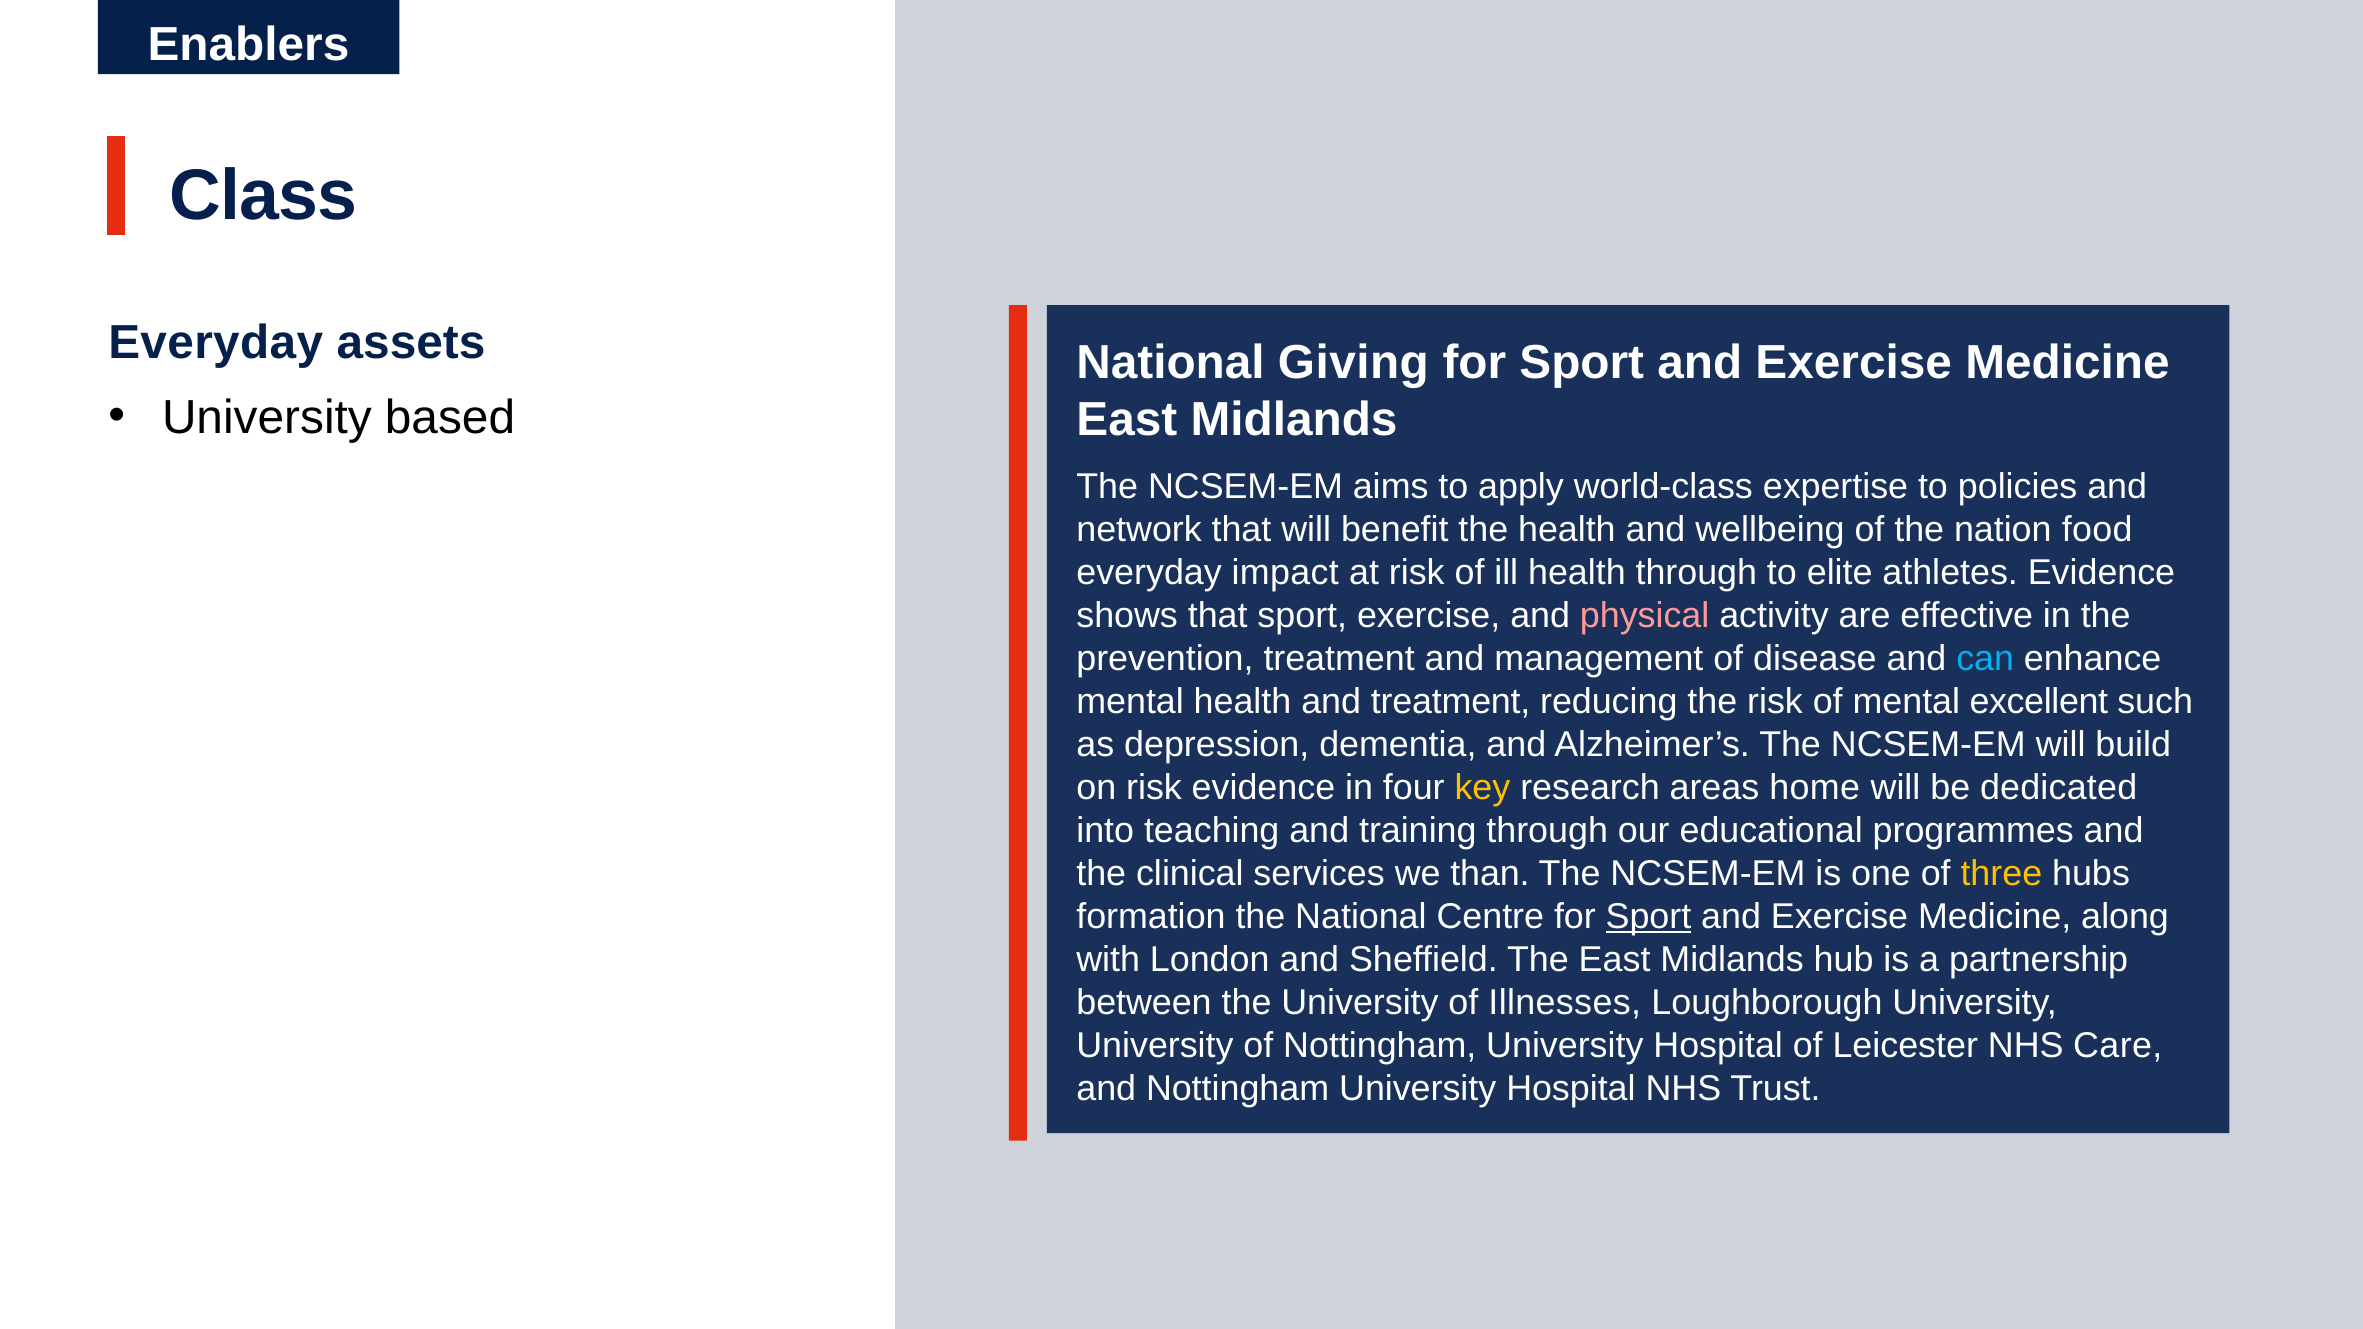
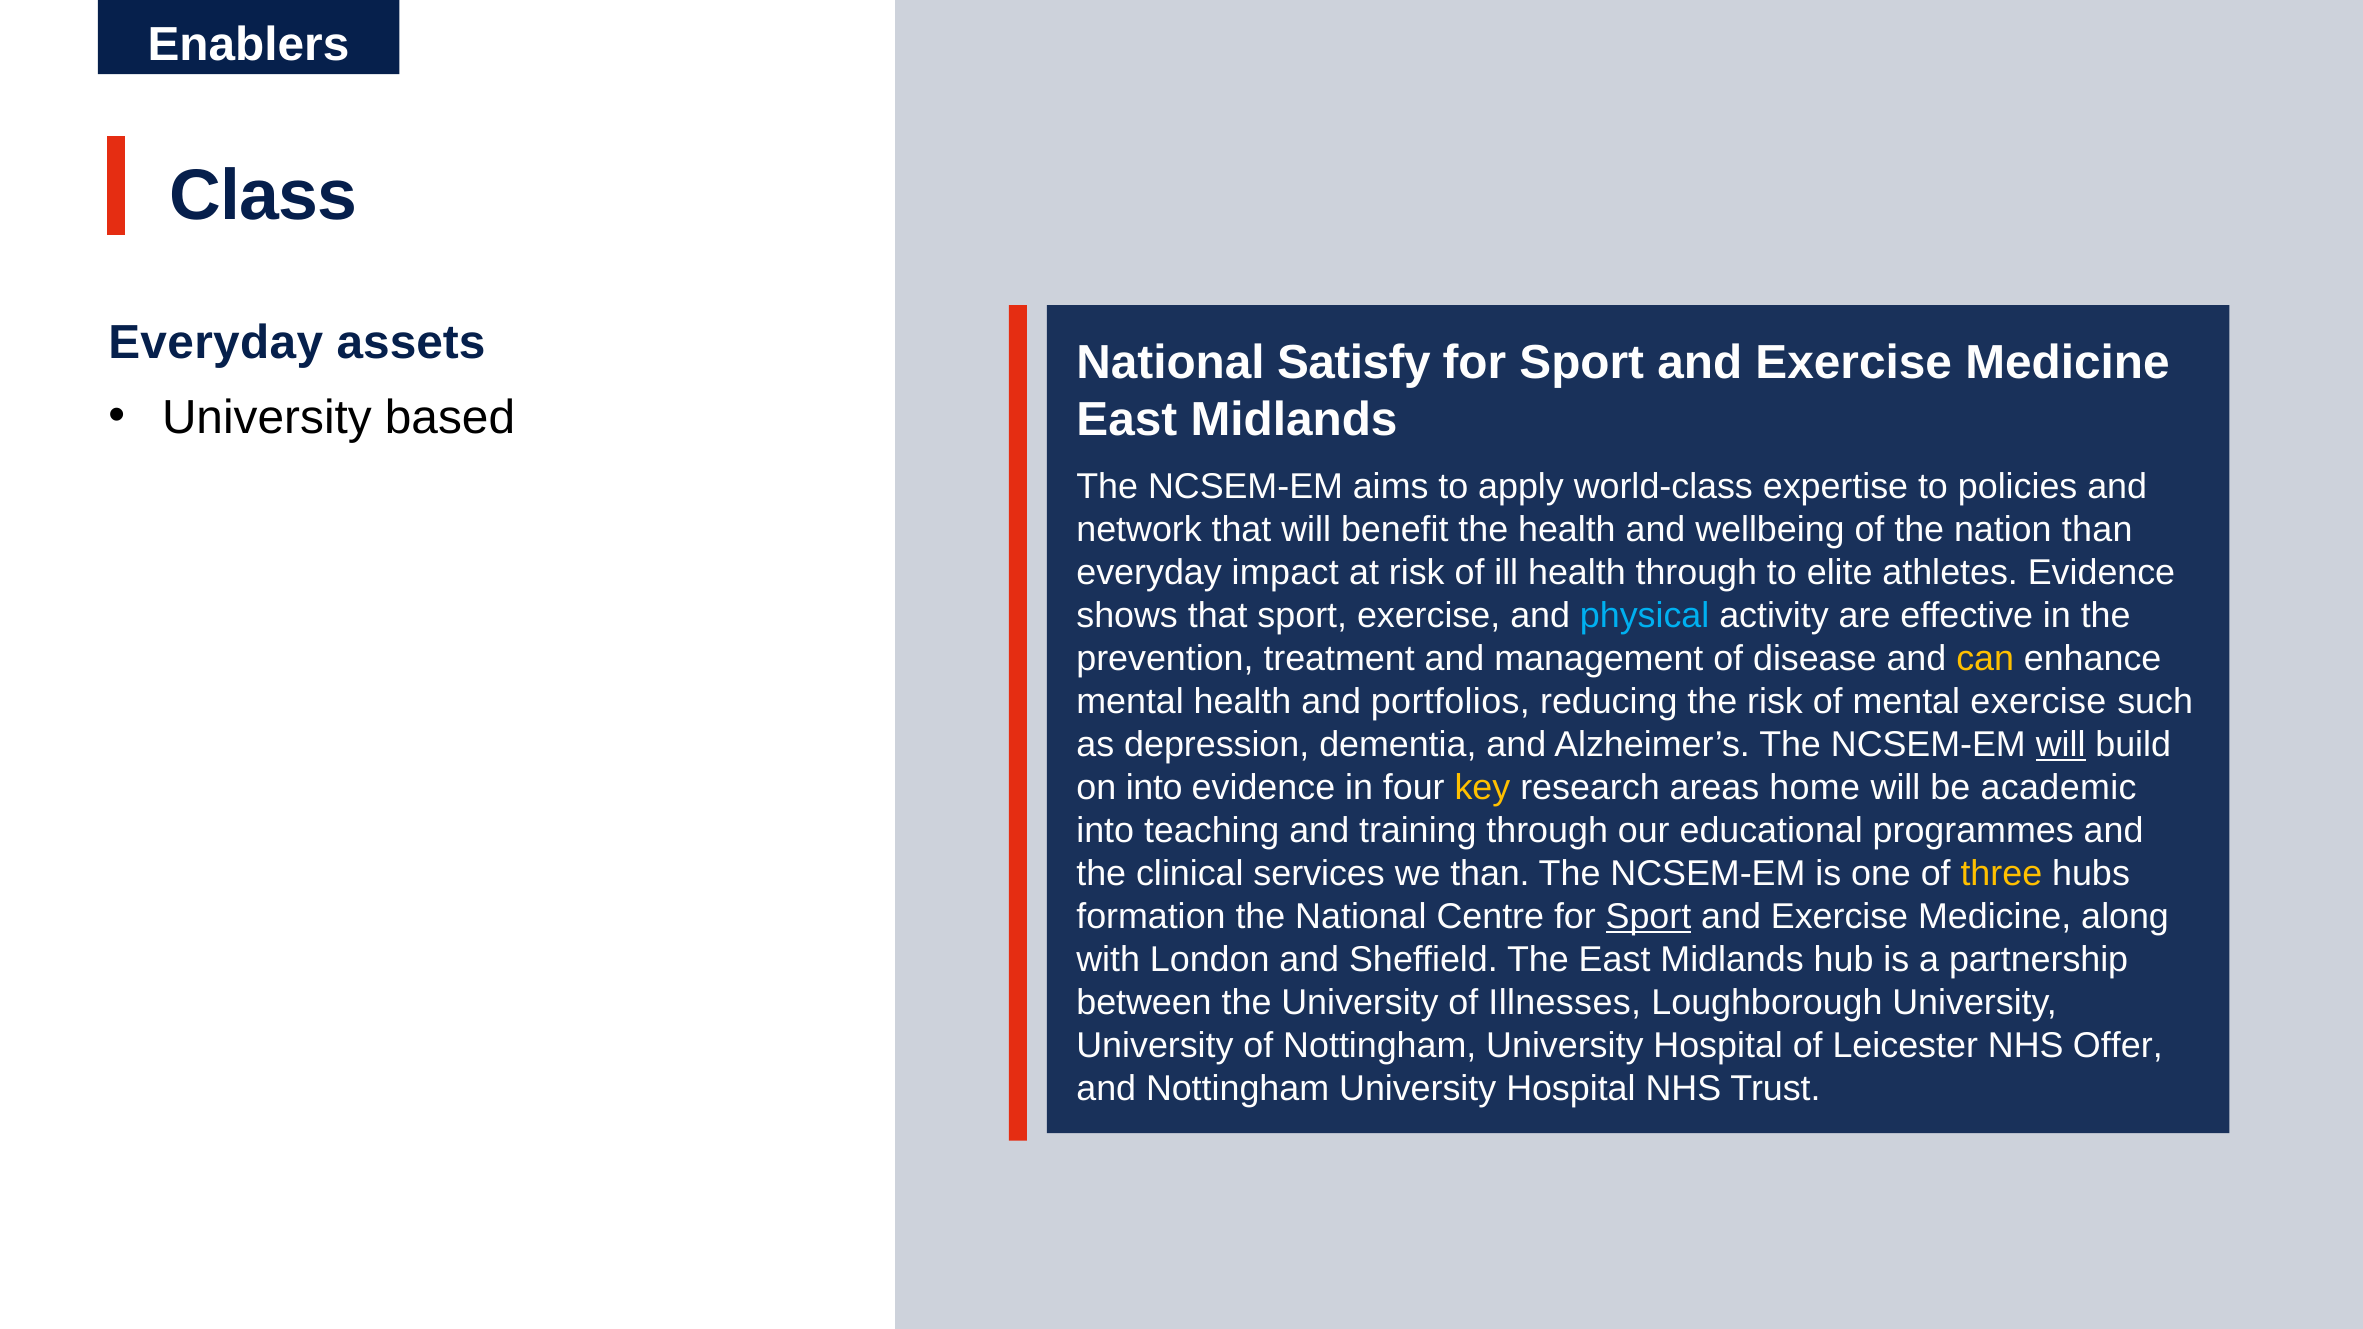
Giving: Giving -> Satisfy
nation food: food -> than
physical colour: pink -> light blue
can colour: light blue -> yellow
and treatment: treatment -> portfolios
mental excellent: excellent -> exercise
will at (2061, 745) underline: none -> present
on risk: risk -> into
dedicated: dedicated -> academic
Care: Care -> Offer
